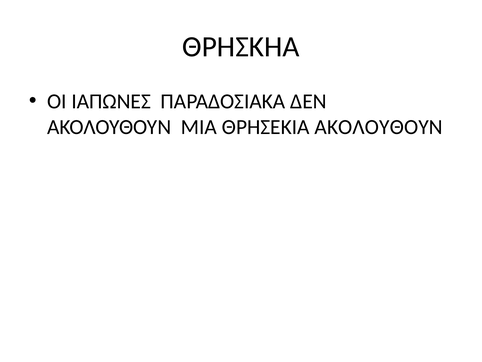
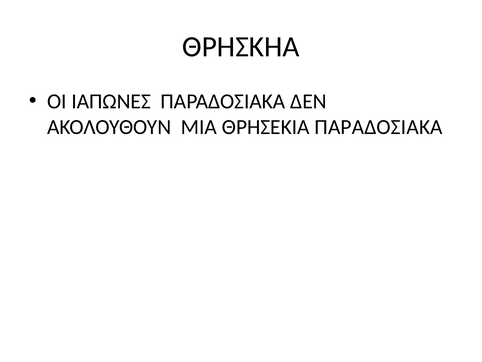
ΘΡΗΣΕΚΙΑ ΑΚΟΛΟΥΘΟΥΝ: ΑΚΟΛΟΥΘΟΥΝ -> ΠΑΡΑΔΟΣΙΑΚΑ
